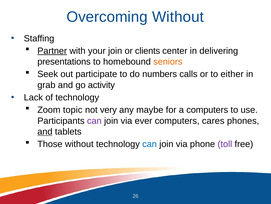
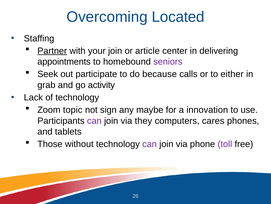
Overcoming Without: Without -> Located
clients: clients -> article
presentations: presentations -> appointments
seniors colour: orange -> purple
numbers: numbers -> because
very: very -> sign
a computers: computers -> innovation
ever: ever -> they
and at (45, 131) underline: present -> none
can at (150, 144) colour: blue -> purple
